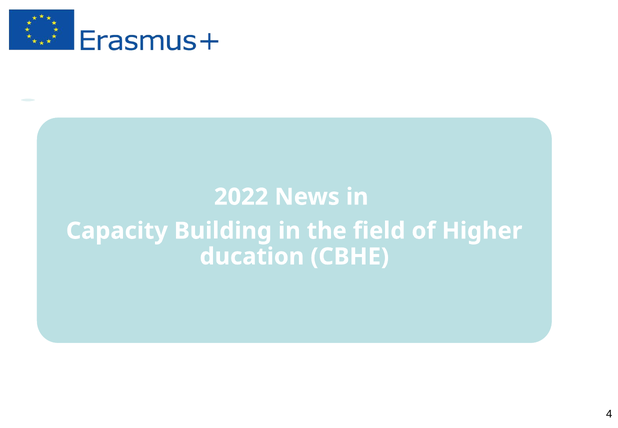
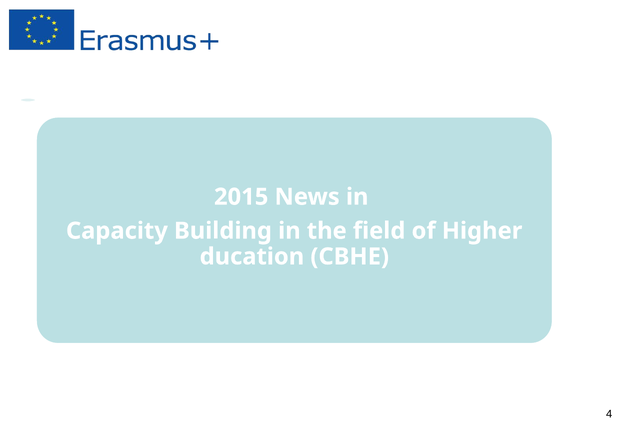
2022: 2022 -> 2015
